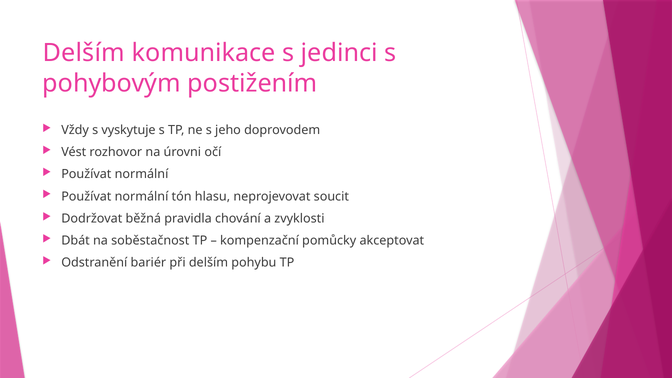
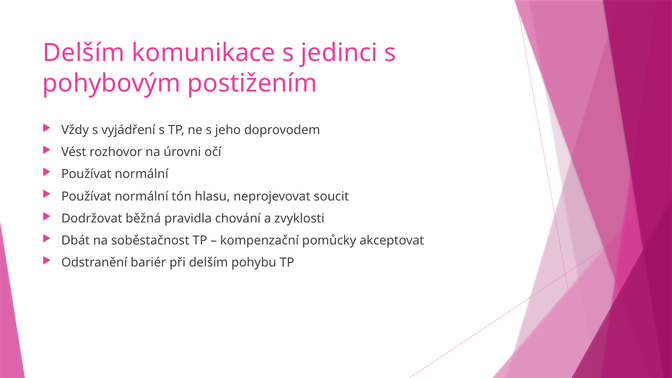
vyskytuje: vyskytuje -> vyjádření
